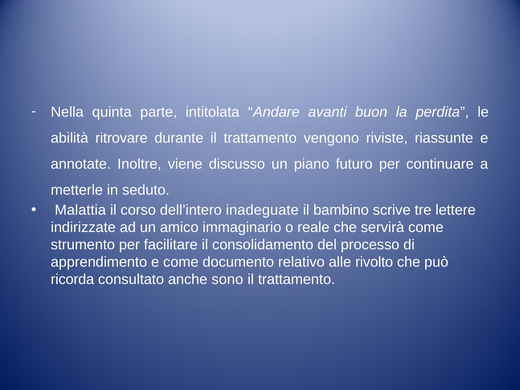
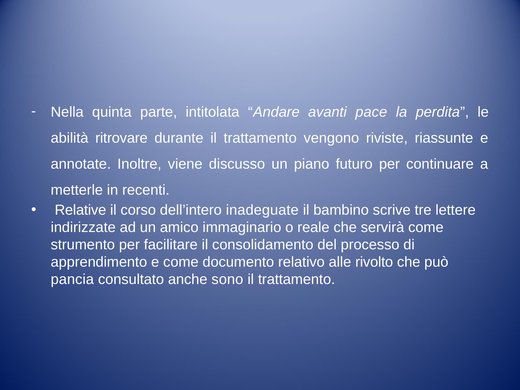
buon: buon -> pace
seduto: seduto -> recenti
Malattia: Malattia -> Relative
ricorda: ricorda -> pancia
